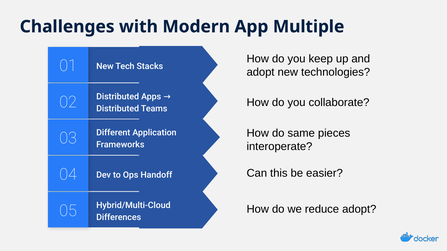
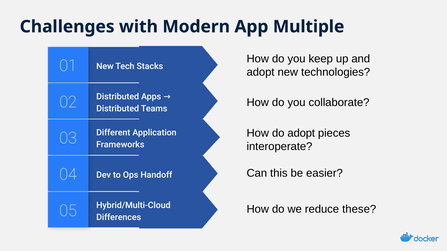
do same: same -> adopt
reduce adopt: adopt -> these
